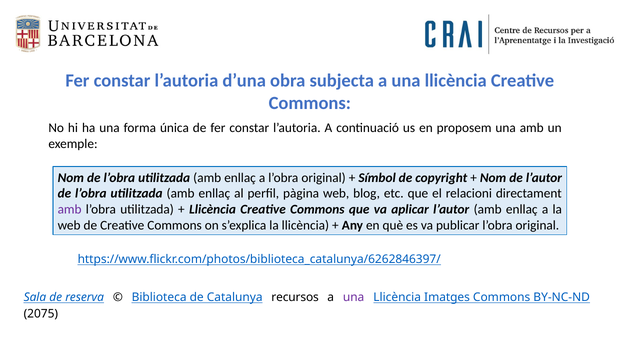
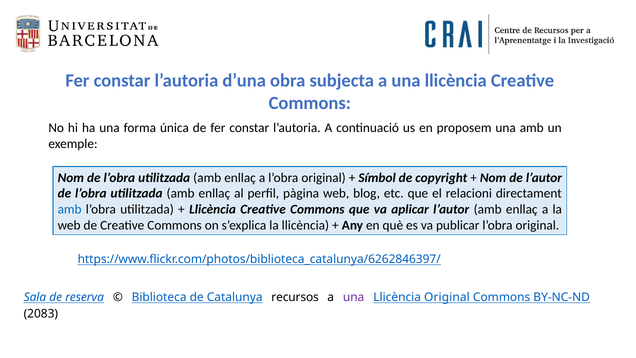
amb at (70, 209) colour: purple -> blue
Llicència Imatges: Imatges -> Original
2075: 2075 -> 2083
